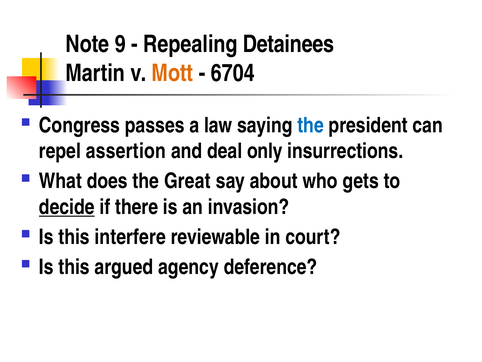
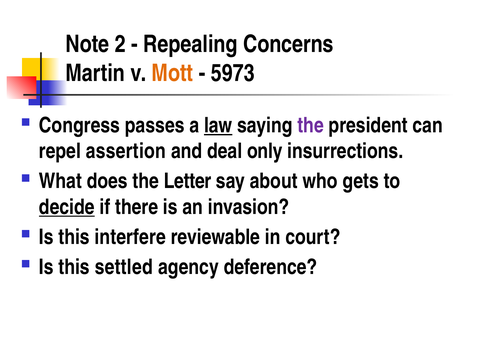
9: 9 -> 2
Detainees: Detainees -> Concerns
6704: 6704 -> 5973
law underline: none -> present
the at (311, 125) colour: blue -> purple
Great: Great -> Letter
argued: argued -> settled
